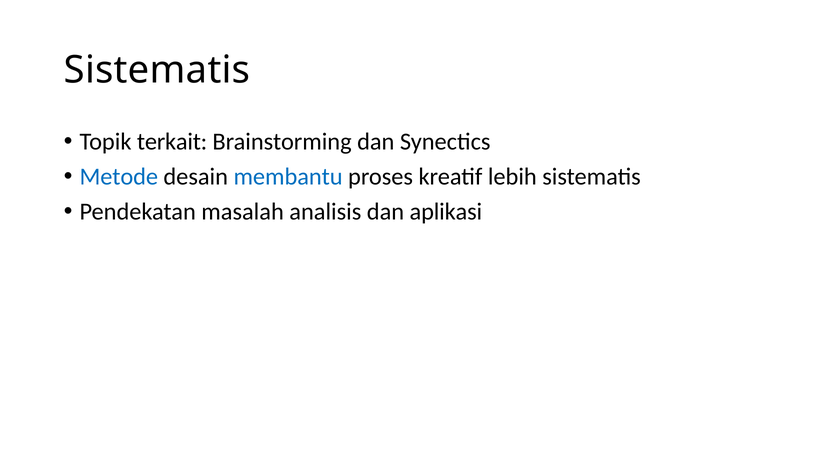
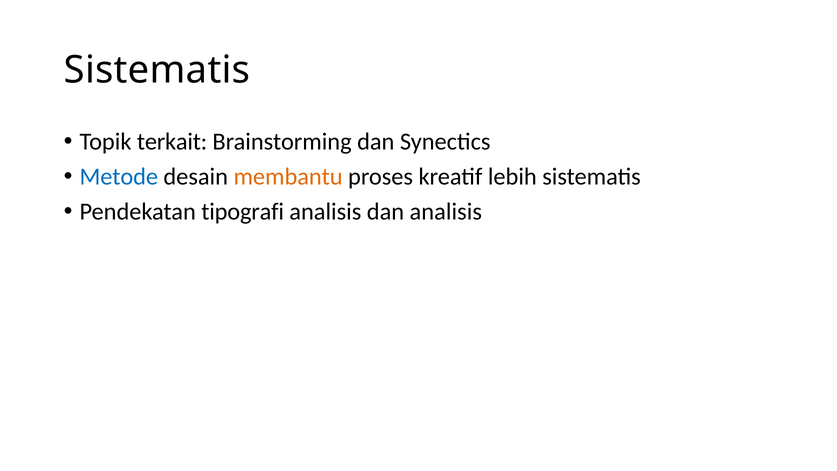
membantu colour: blue -> orange
masalah: masalah -> tipografi
dan aplikasi: aplikasi -> analisis
